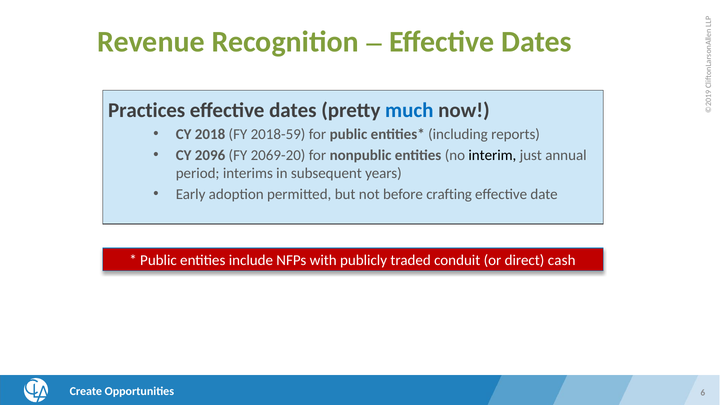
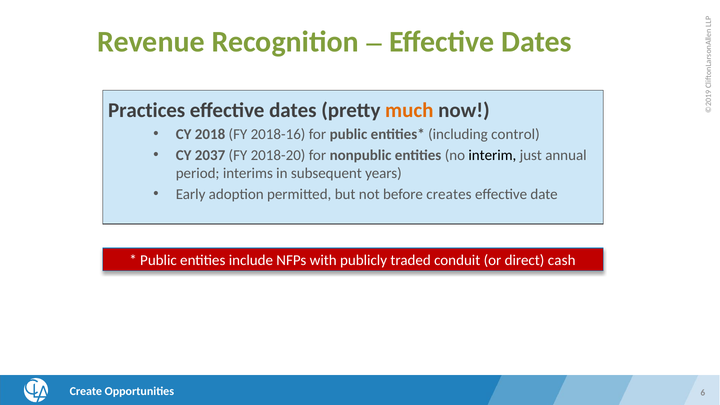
much colour: blue -> orange
2018-59: 2018-59 -> 2018-16
reports: reports -> control
2096: 2096 -> 2037
2069-20: 2069-20 -> 2018-20
crafting: crafting -> creates
